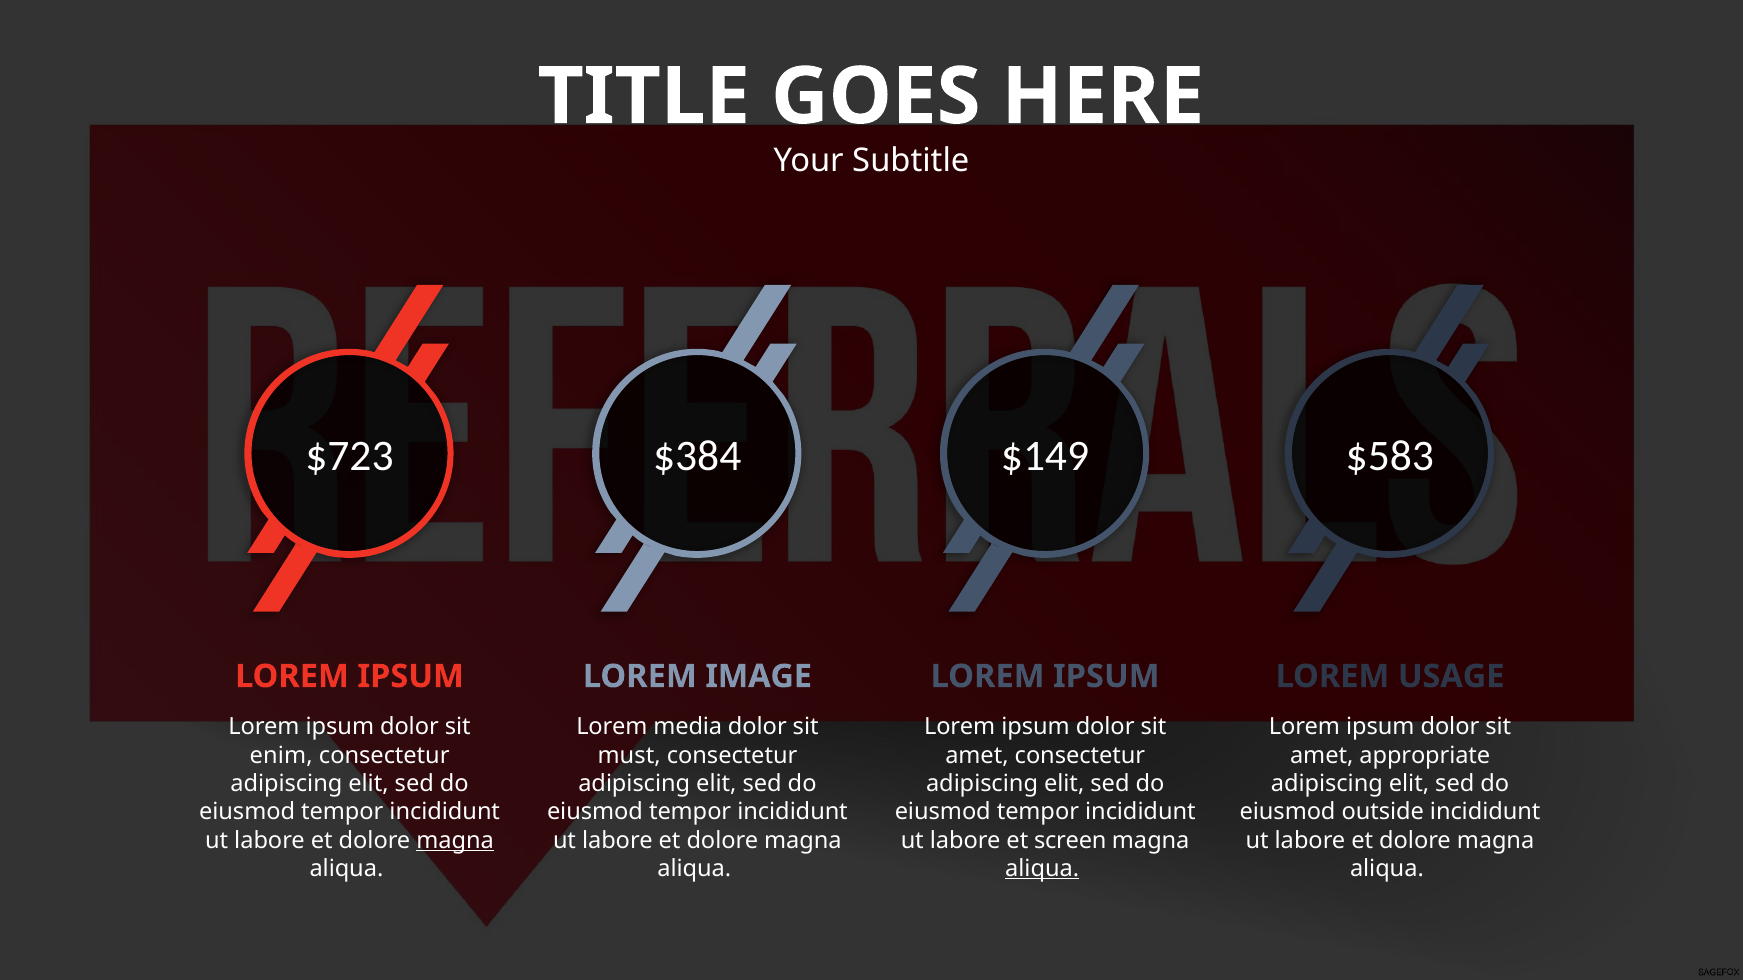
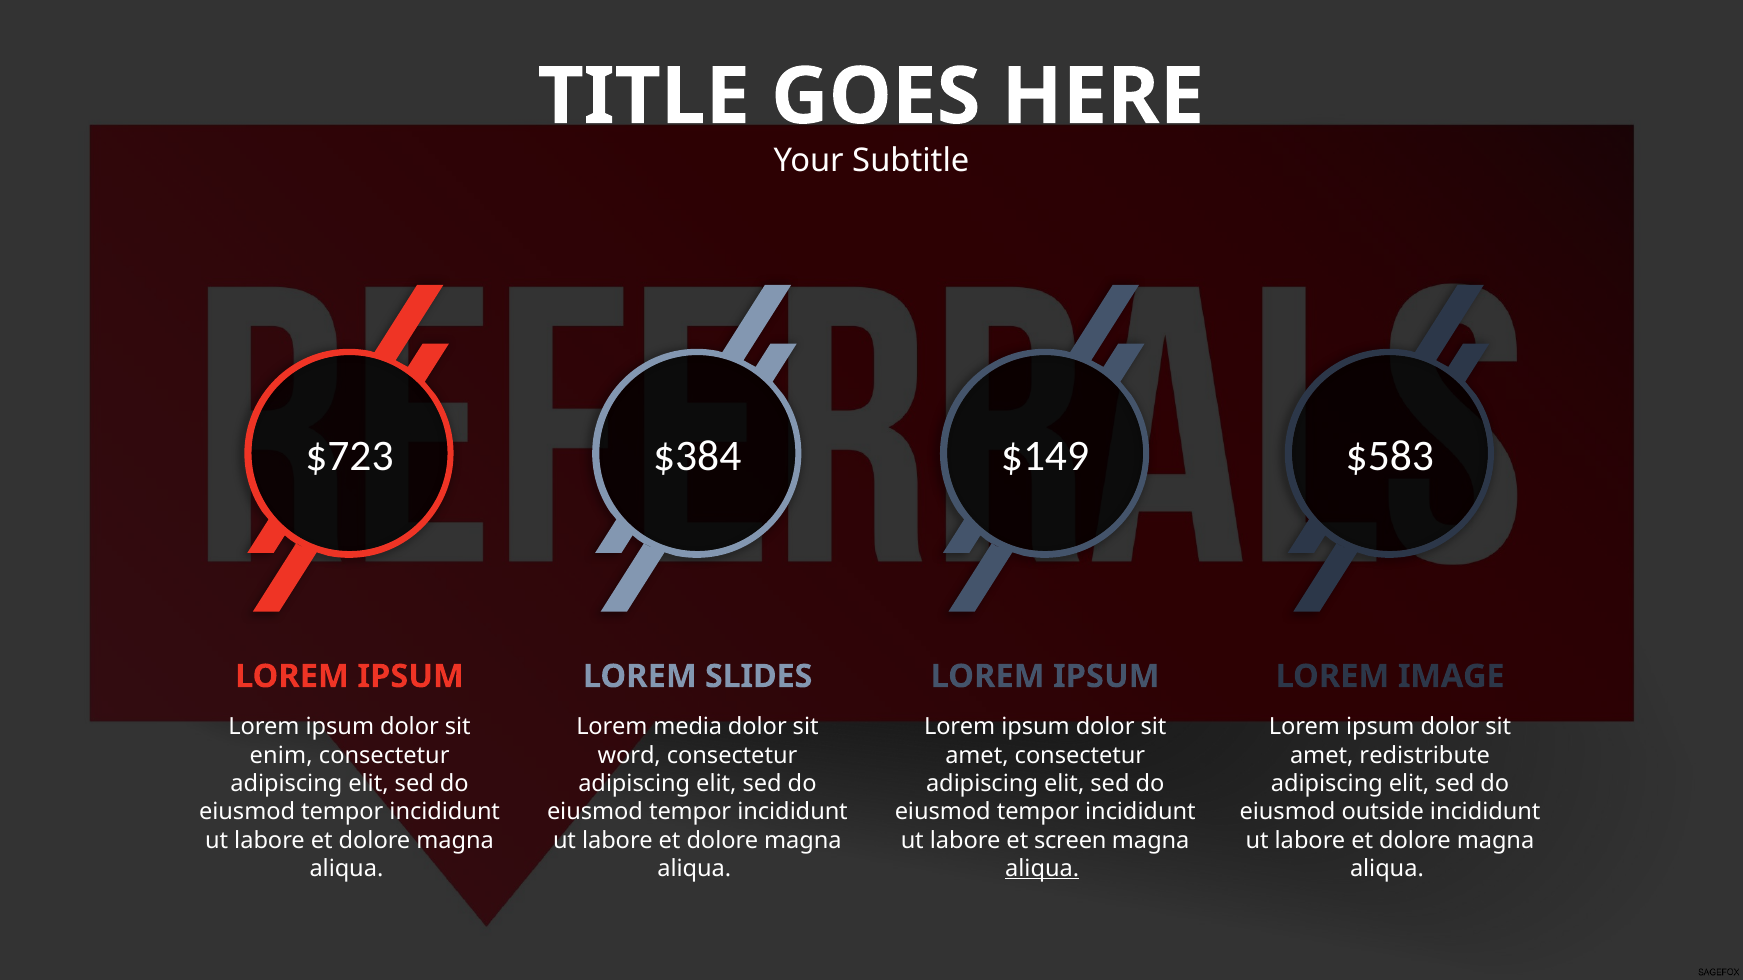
IMAGE: IMAGE -> SLIDES
USAGE: USAGE -> IMAGE
must: must -> word
appropriate: appropriate -> redistribute
magna at (455, 841) underline: present -> none
